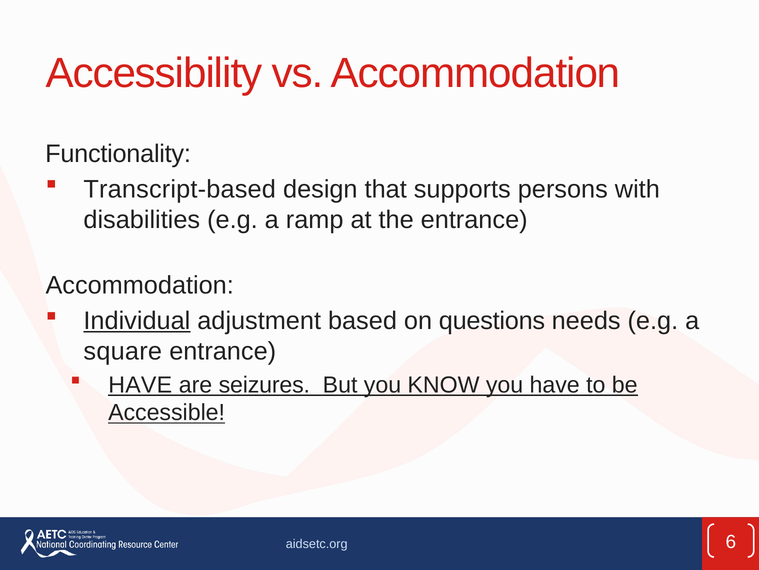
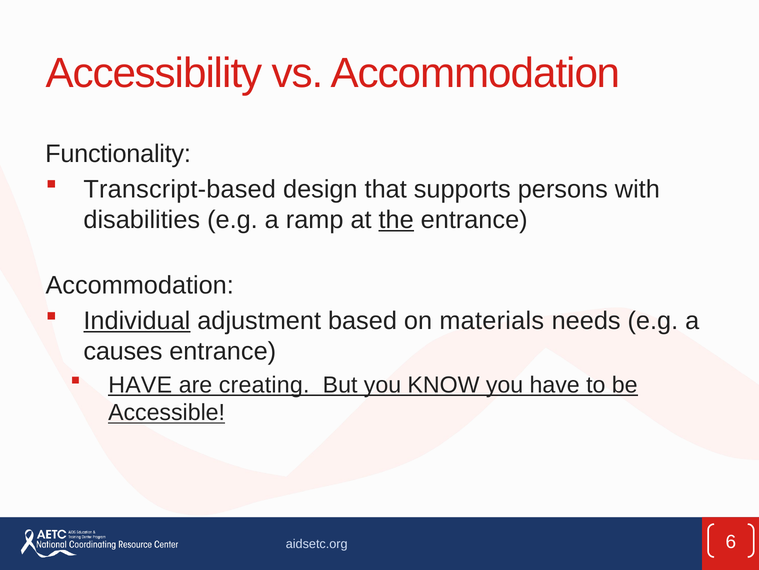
the underline: none -> present
questions: questions -> materials
square: square -> causes
seizures: seizures -> creating
